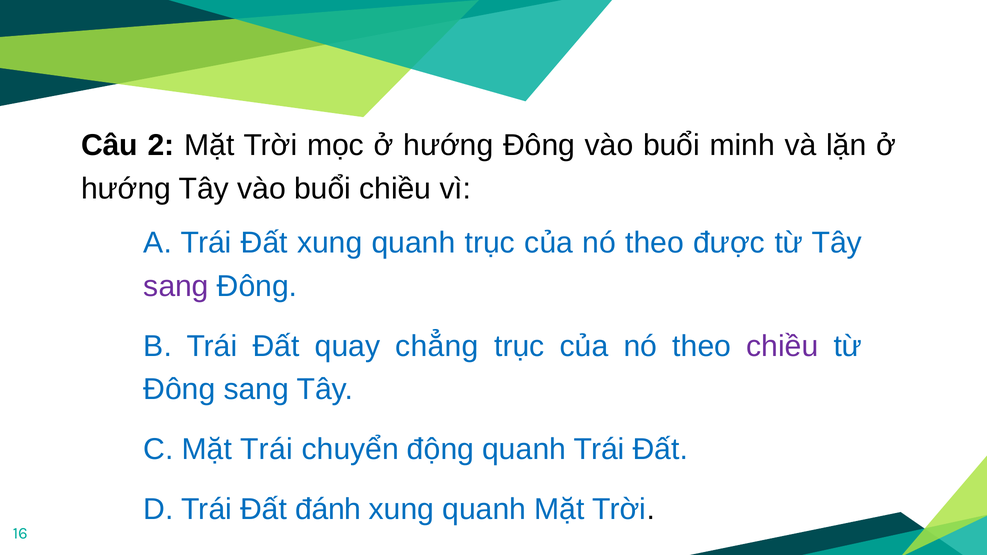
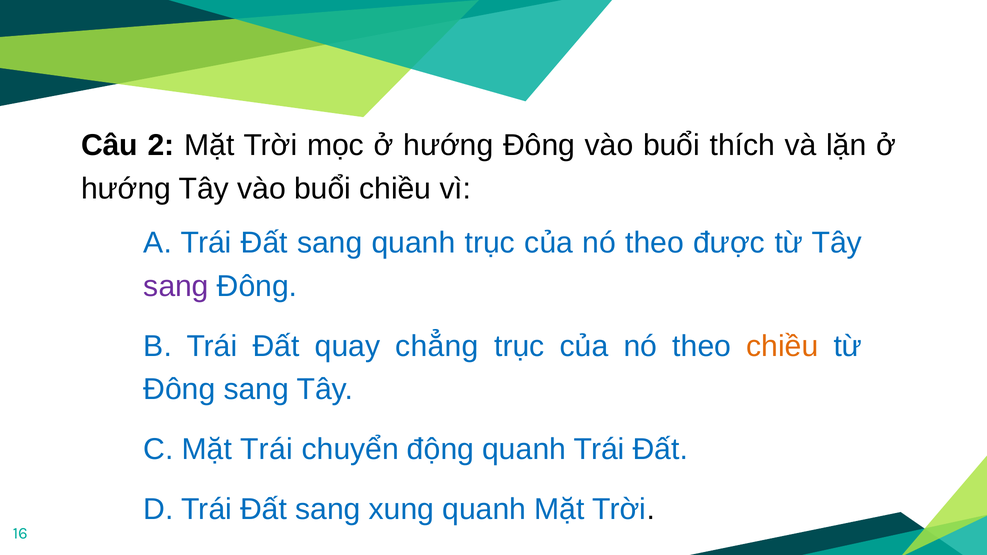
minh: minh -> thích
A Trái Đất xung: xung -> sang
chiều at (782, 346) colour: purple -> orange
D Trái Đất đánh: đánh -> sang
